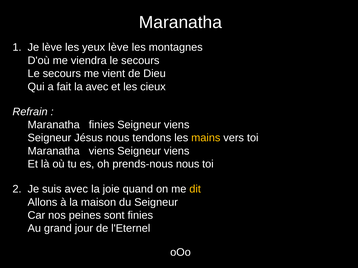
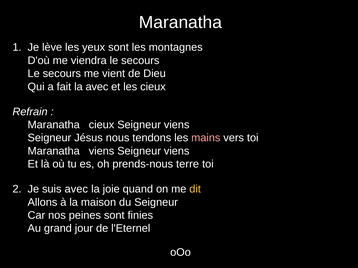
yeux lève: lève -> sont
Maranatha finies: finies -> cieux
mains colour: yellow -> pink
prends-nous nous: nous -> terre
